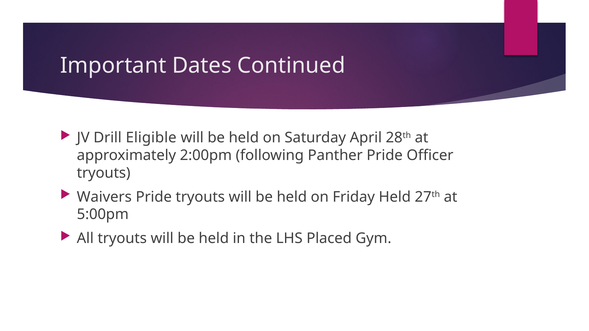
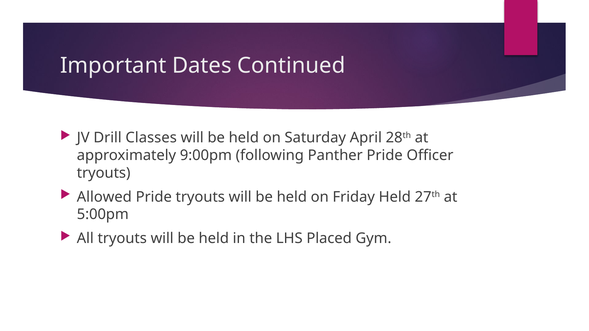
Eligible: Eligible -> Classes
2:00pm: 2:00pm -> 9:00pm
Waivers: Waivers -> Allowed
